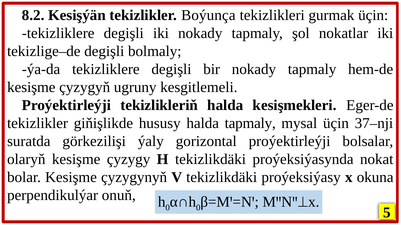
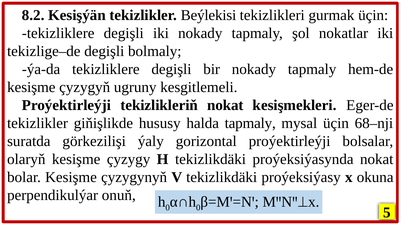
Boýunça: Boýunça -> Beýlekisi
tekizlikleriň halda: halda -> nokat
37–nji: 37–nji -> 68–nji
